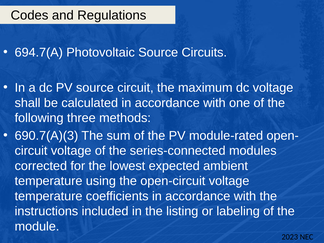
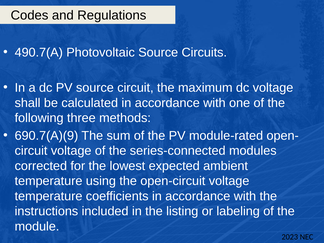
694.7(A: 694.7(A -> 490.7(A
690.7(A)(3: 690.7(A)(3 -> 690.7(A)(9
